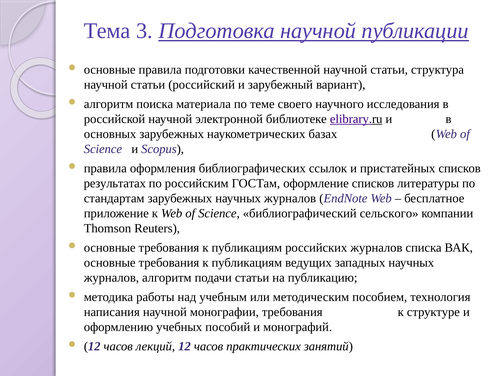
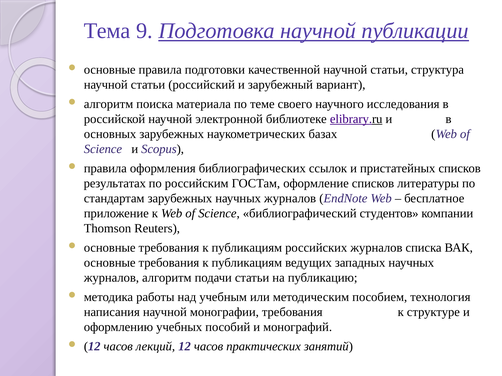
3: 3 -> 9
сельского: сельского -> студентов
